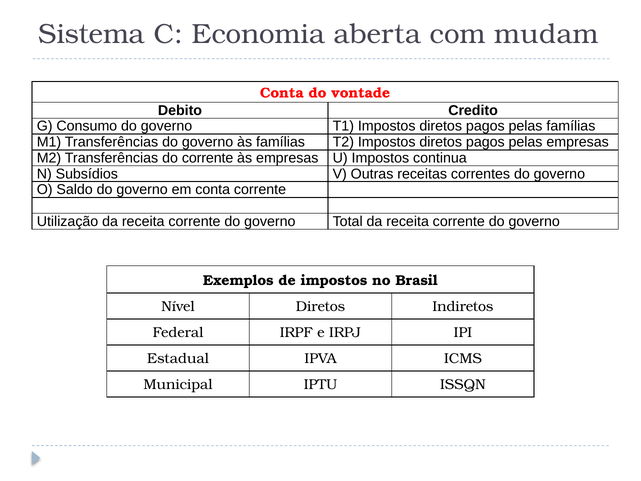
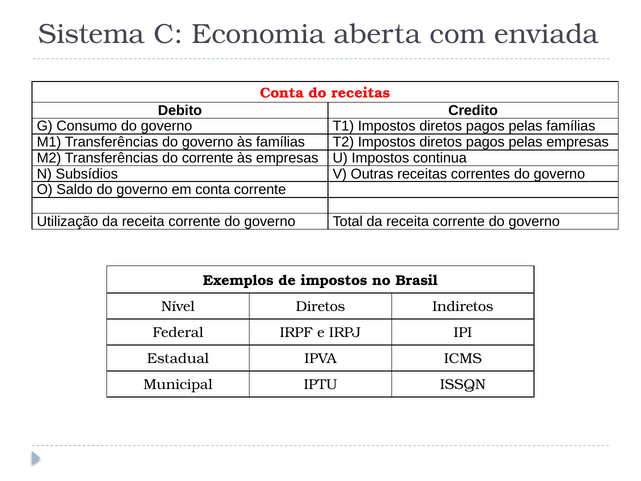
mudam: mudam -> enviada
do vontade: vontade -> receitas
